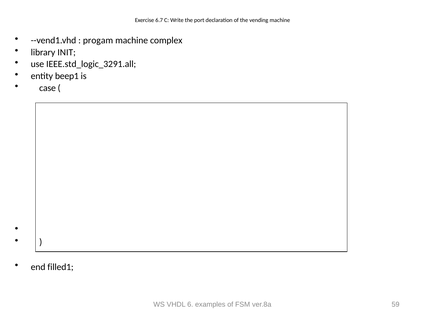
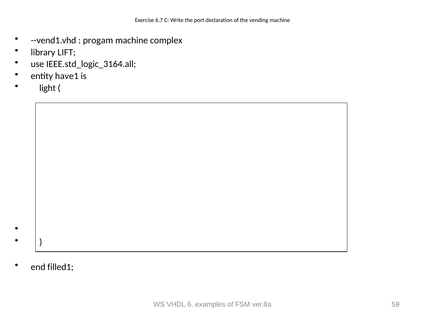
INIT: INIT -> LIFT
IEEE.std_logic_3291.all: IEEE.std_logic_3291.all -> IEEE.std_logic_3164.all
beep1: beep1 -> have1
case: case -> light
